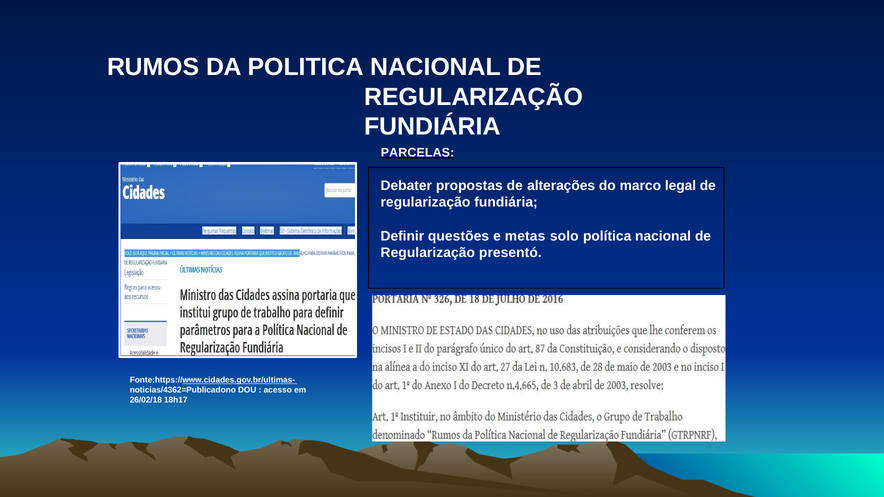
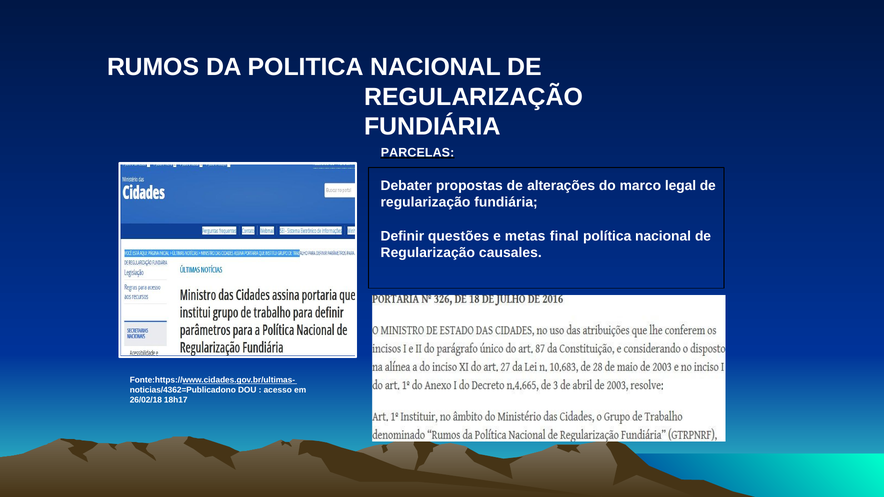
solo: solo -> final
presentó: presentó -> causales
